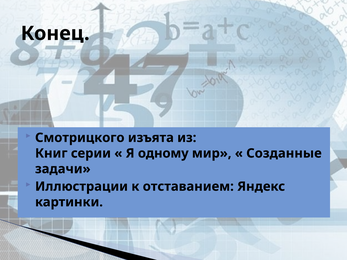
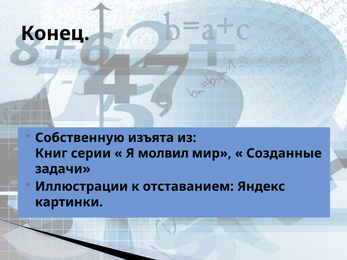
Смотрицкого: Смотрицкого -> Собственную
одному: одному -> молвил
